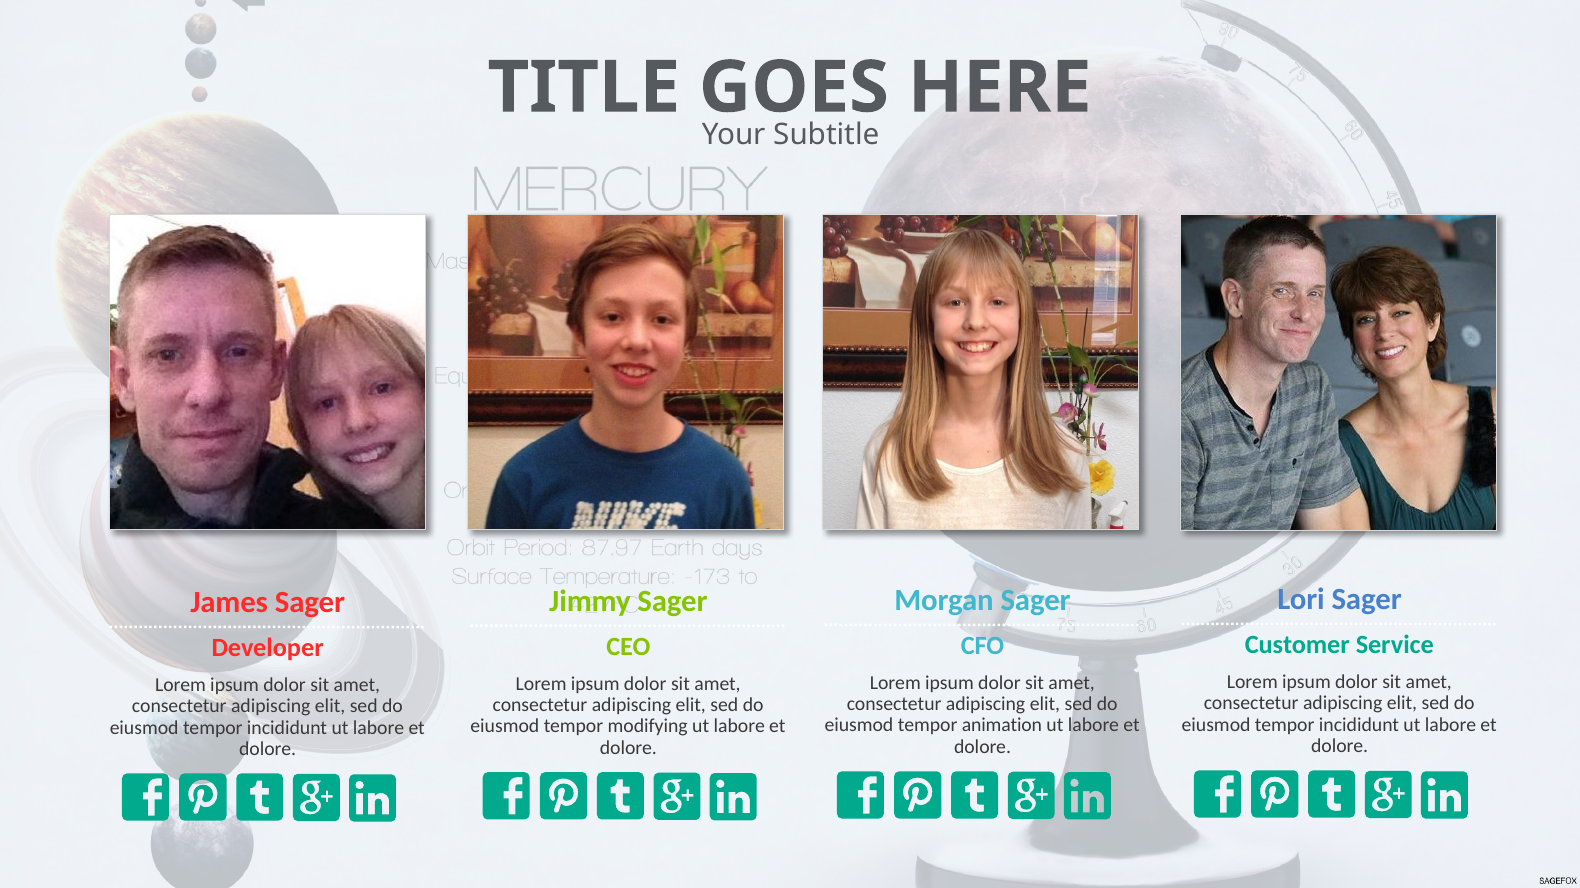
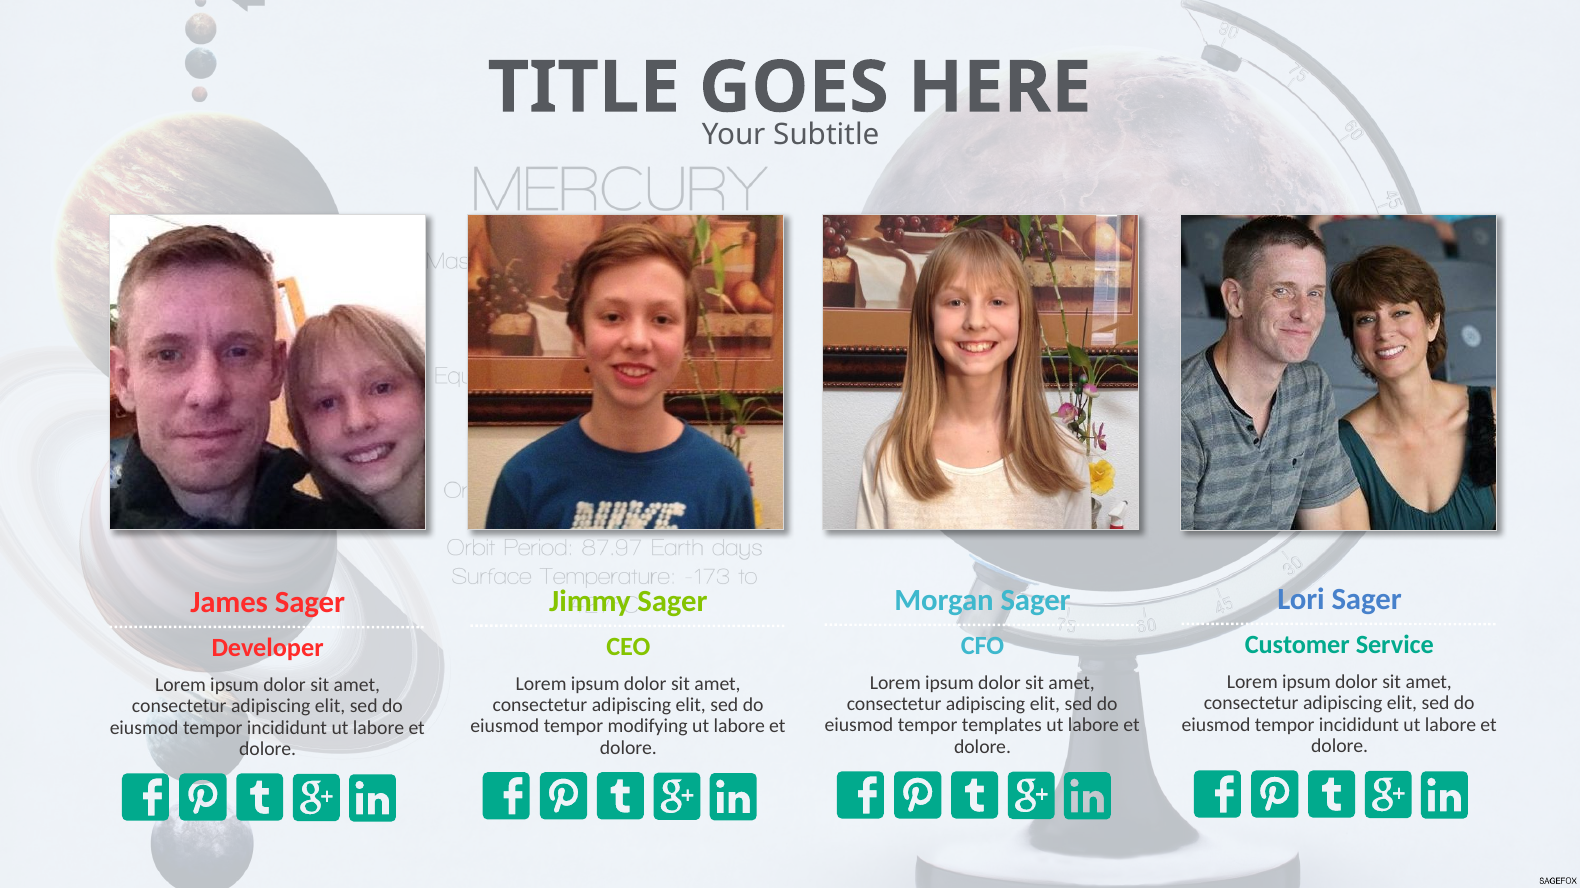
animation: animation -> templates
